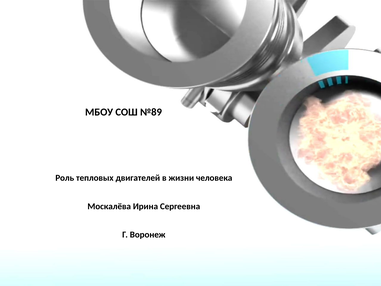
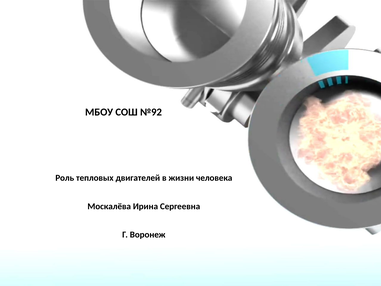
№89: №89 -> №92
